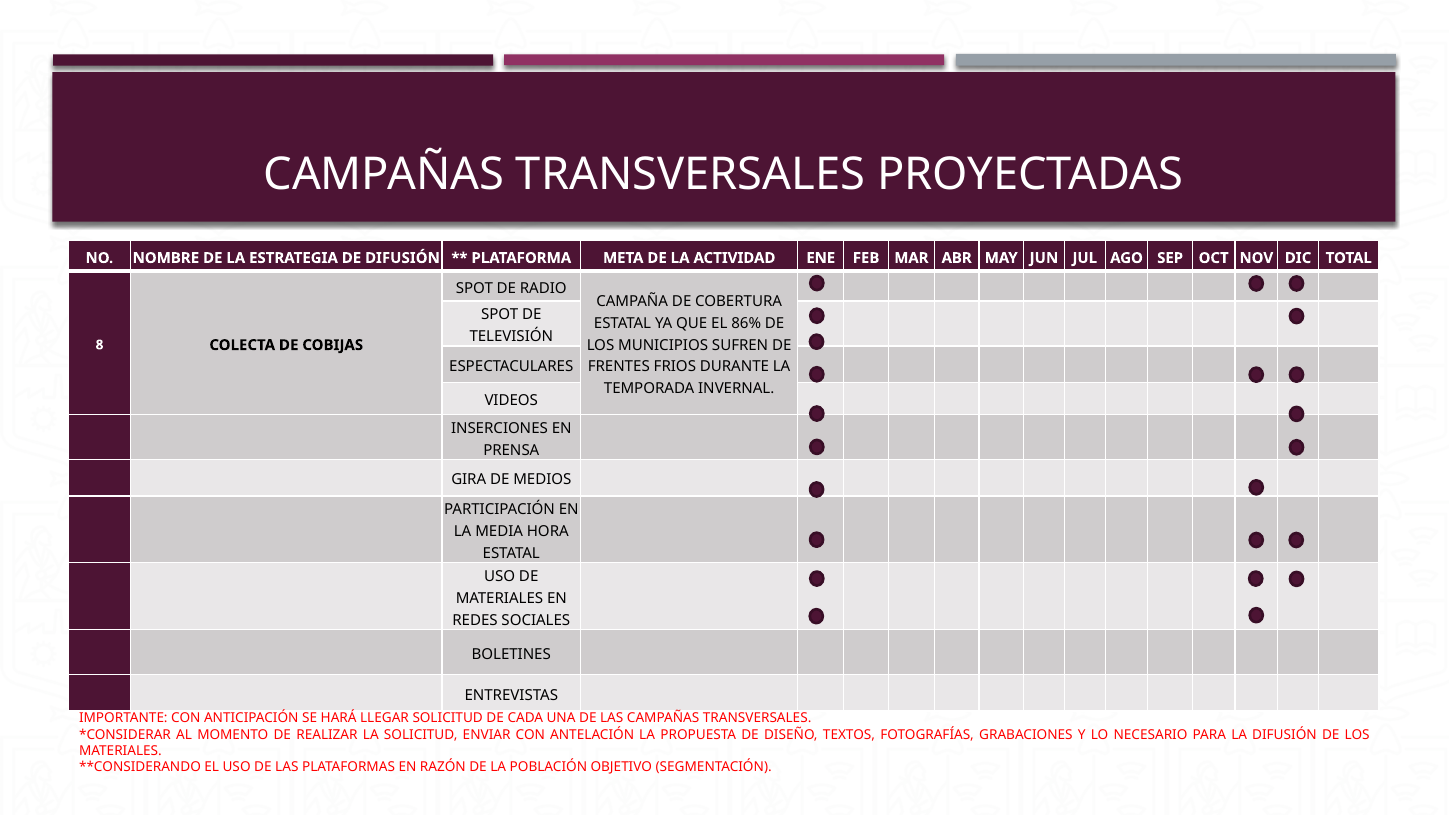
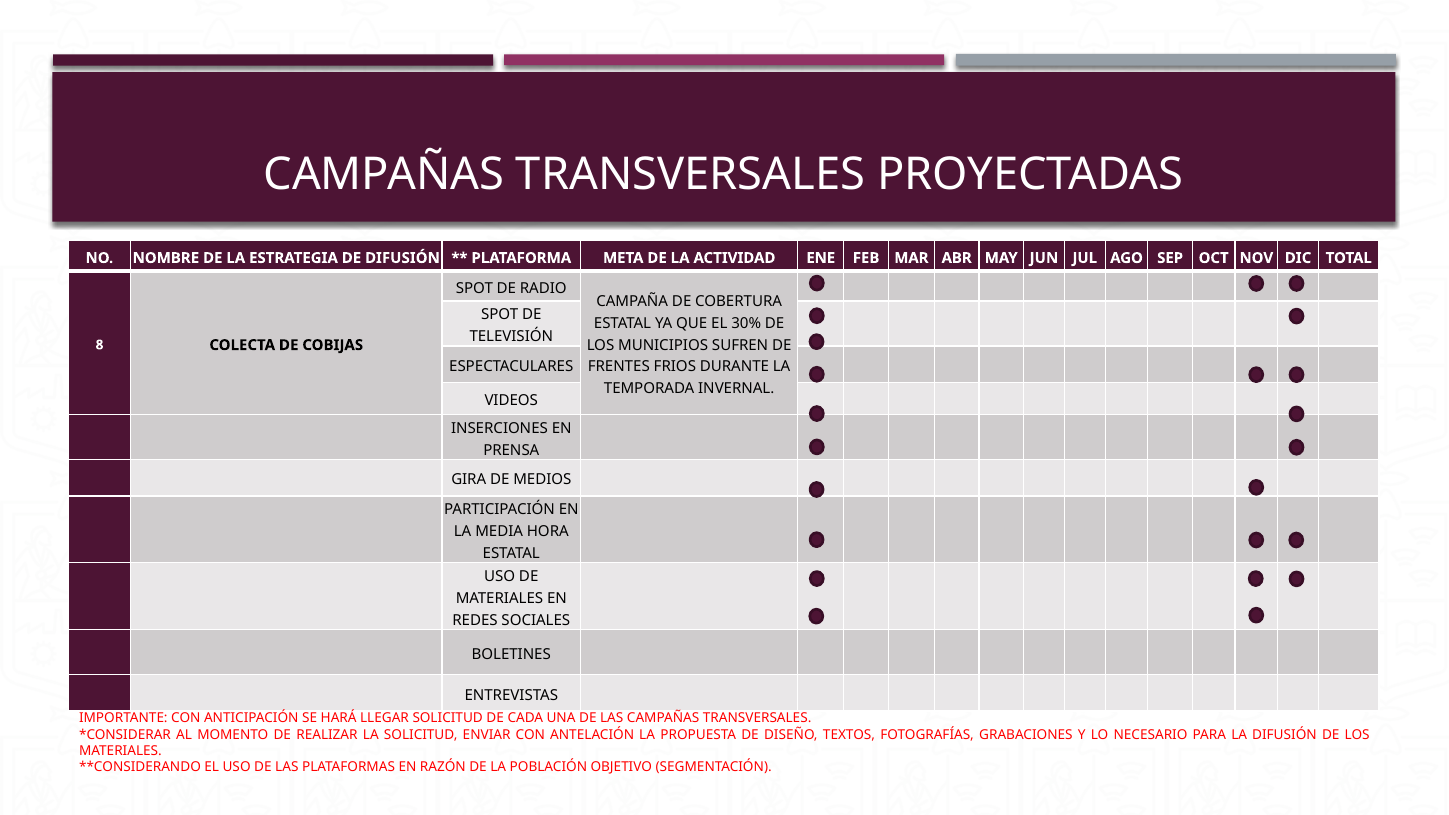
86%: 86% -> 30%
